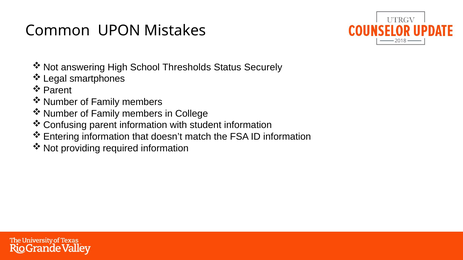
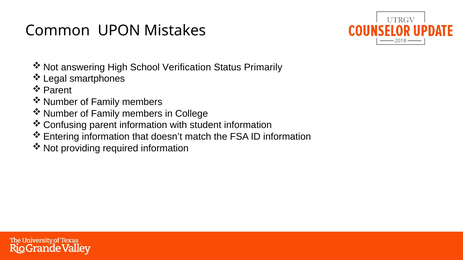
Thresholds: Thresholds -> Verification
Securely: Securely -> Primarily
